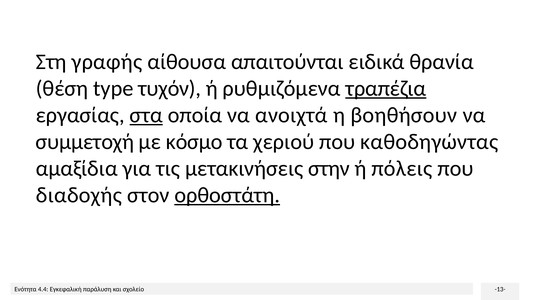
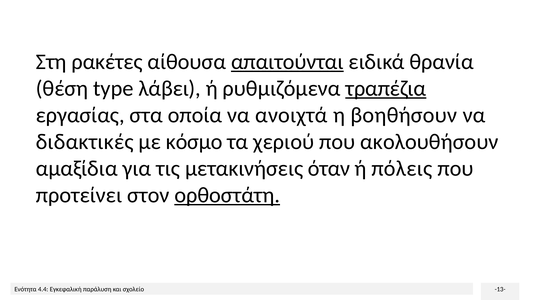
γραφής: γραφής -> ρακέτες
απαιτούνται underline: none -> present
τυχόν: τυχόν -> λάβει
στα underline: present -> none
συμμετοχή: συμμετοχή -> διδακτικές
καθοδηγώντας: καθοδηγώντας -> ακολουθήσουν
στην: στην -> όταν
διαδοχής: διαδοχής -> προτείνει
